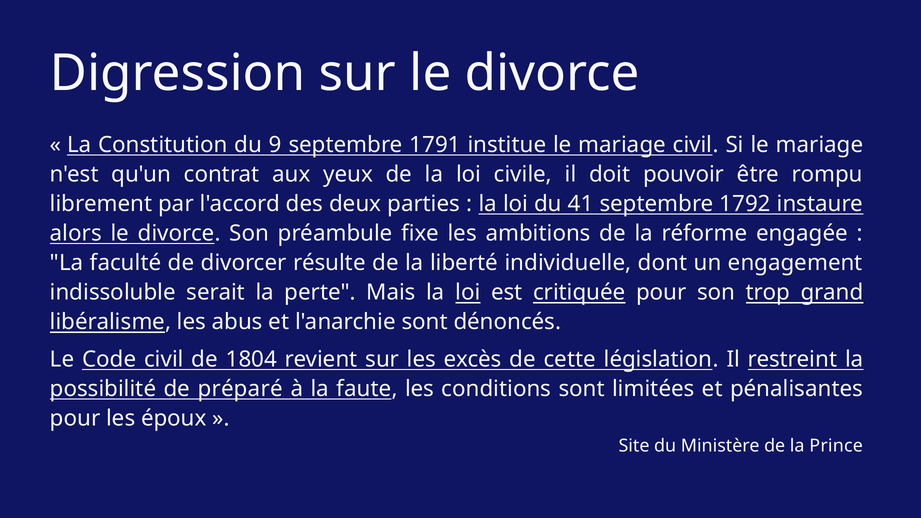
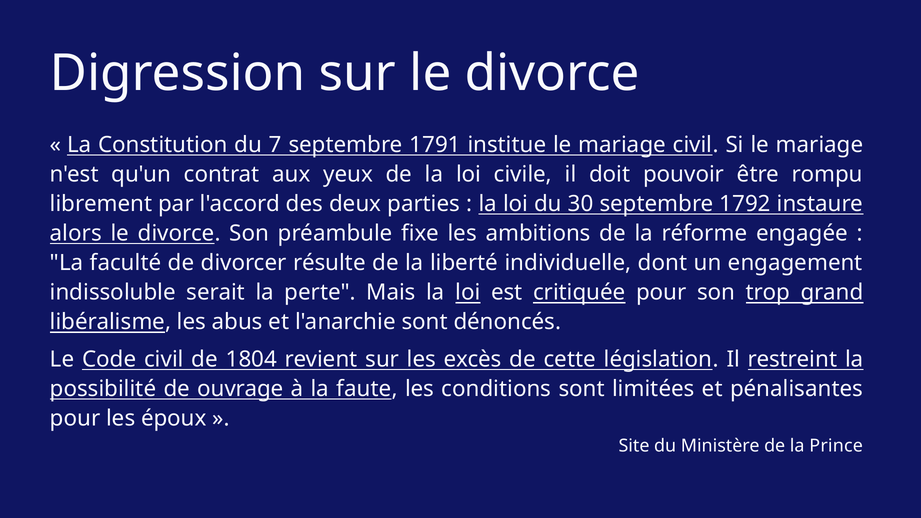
9: 9 -> 7
41: 41 -> 30
préparé: préparé -> ouvrage
